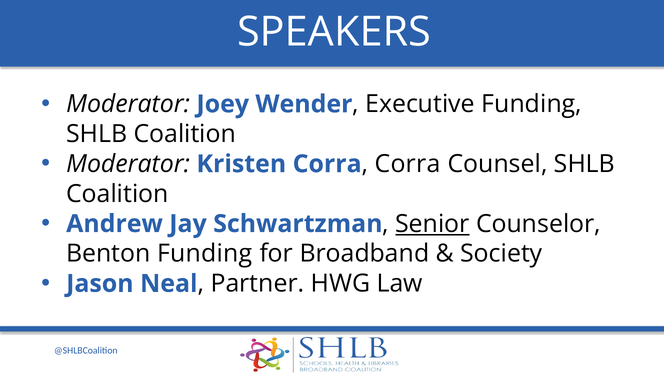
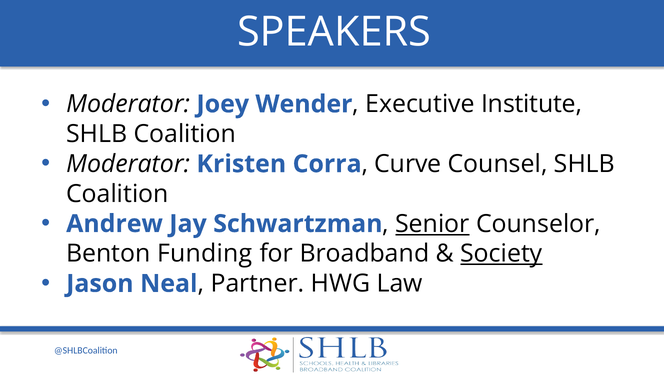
Executive Funding: Funding -> Institute
Corra Corra: Corra -> Curve
Society underline: none -> present
